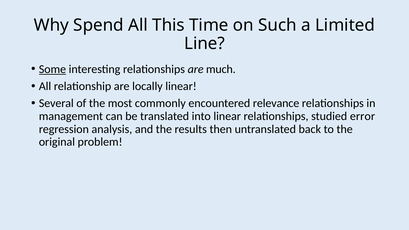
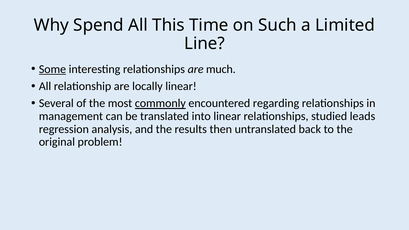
commonly underline: none -> present
relevance: relevance -> regarding
error: error -> leads
